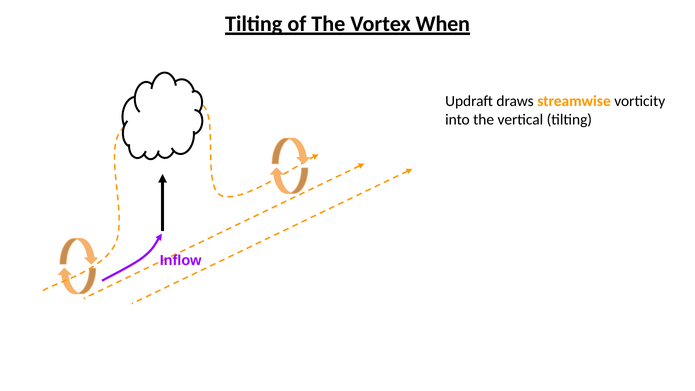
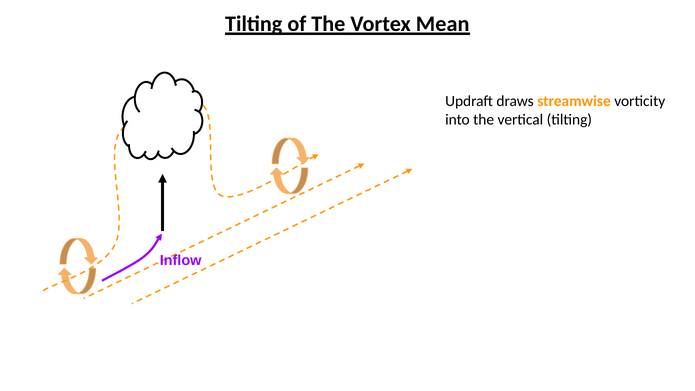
When: When -> Mean
